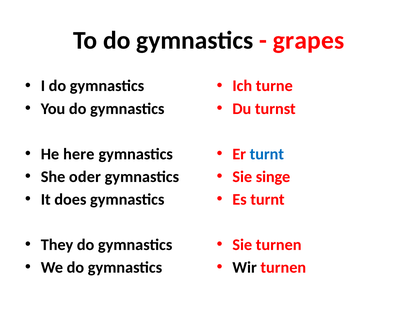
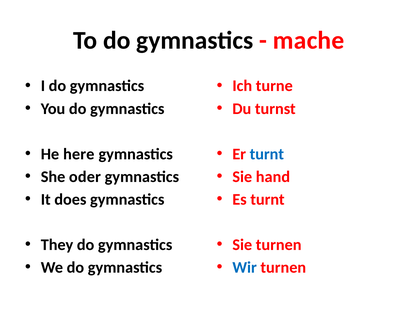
grapes: grapes -> mache
singe: singe -> hand
Wir colour: black -> blue
